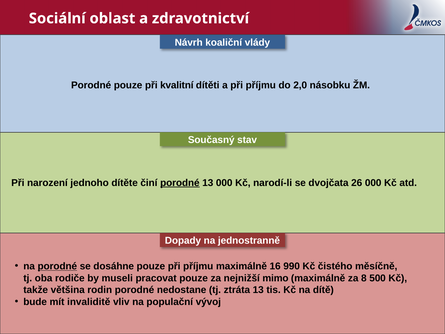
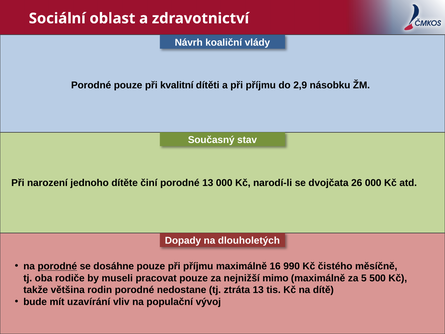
2,0: 2,0 -> 2,9
porodné at (180, 183) underline: present -> none
jednostranně: jednostranně -> dlouholetých
8: 8 -> 5
invaliditě: invaliditě -> uzavírání
